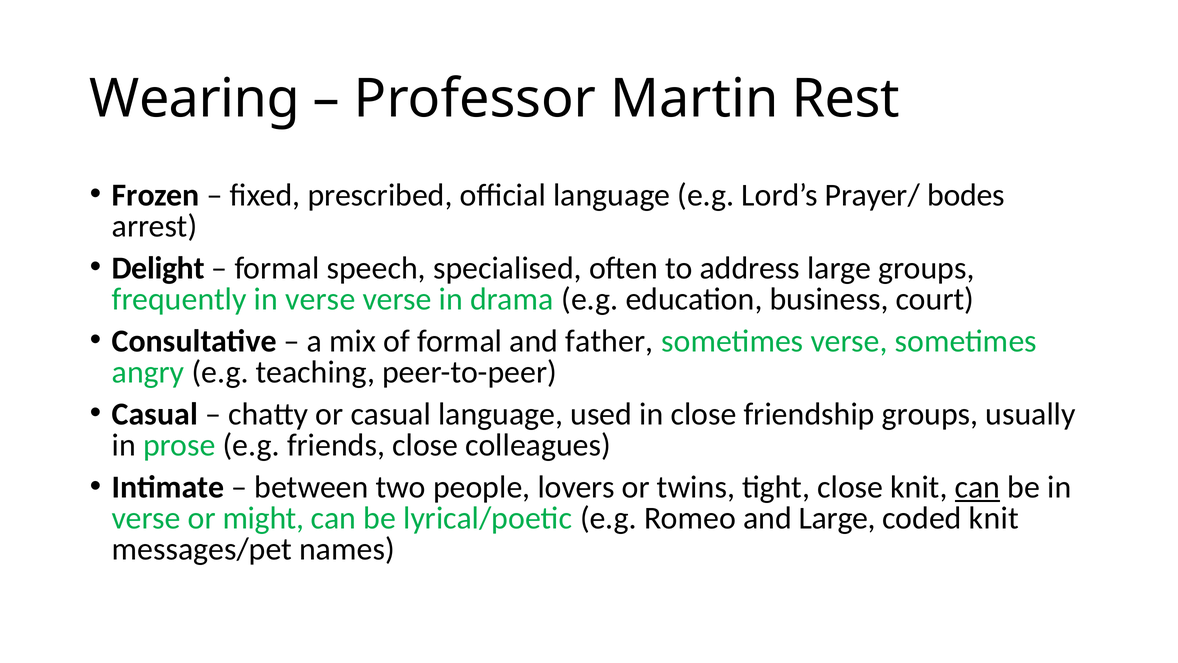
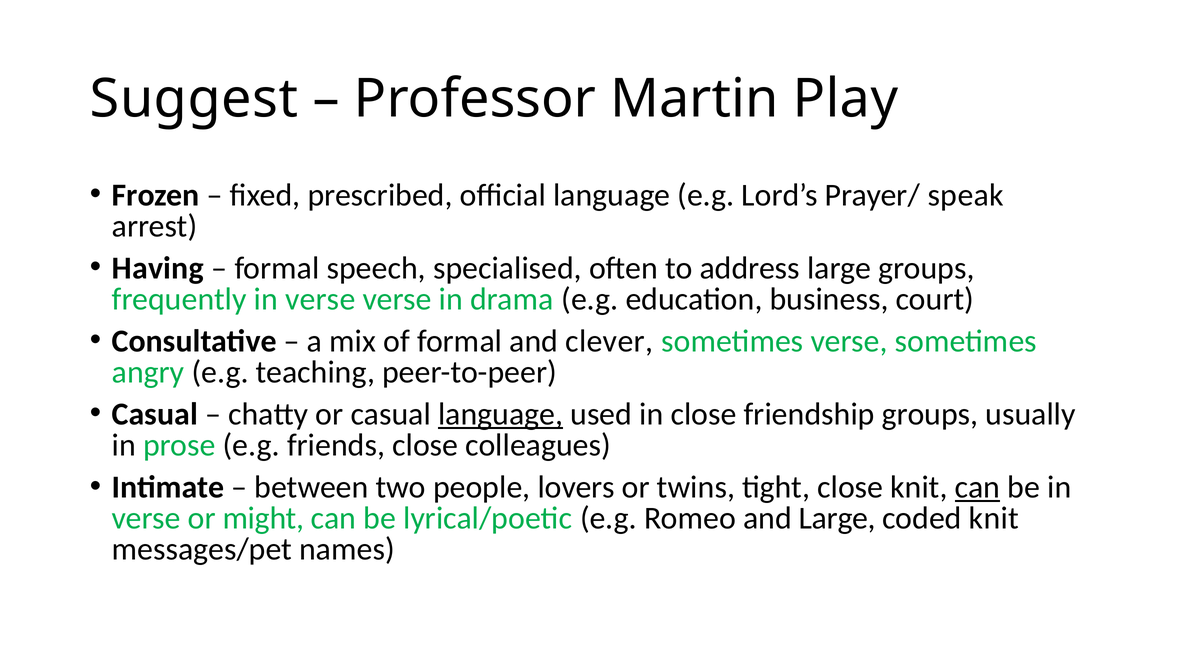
Wearing: Wearing -> Suggest
Rest: Rest -> Play
bodes: bodes -> speak
Delight: Delight -> Having
father: father -> clever
language at (501, 414) underline: none -> present
